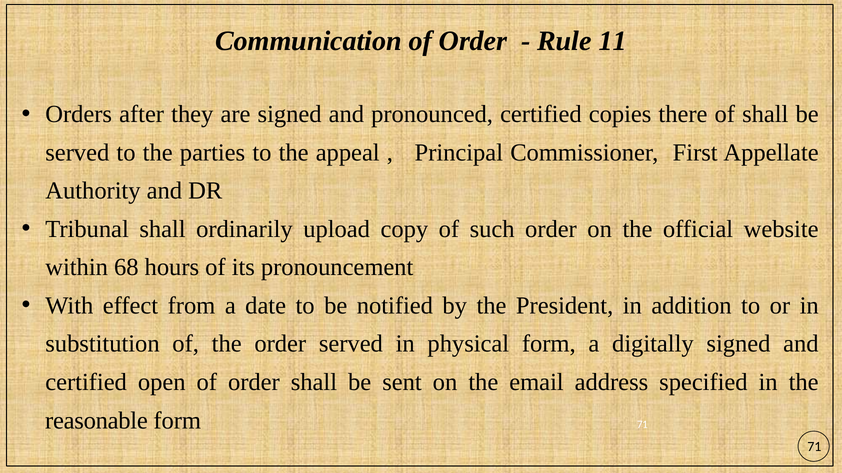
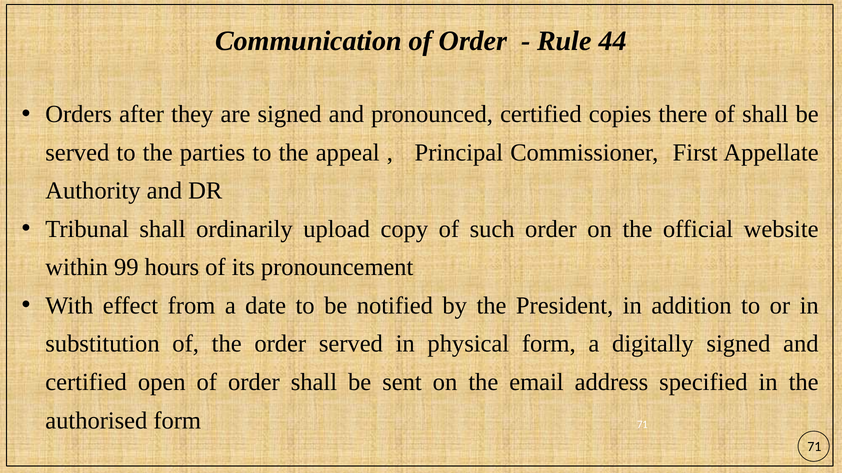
11: 11 -> 44
68: 68 -> 99
reasonable: reasonable -> authorised
